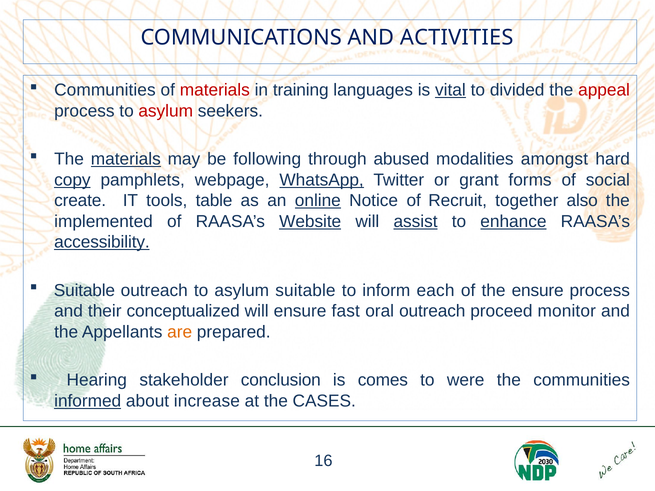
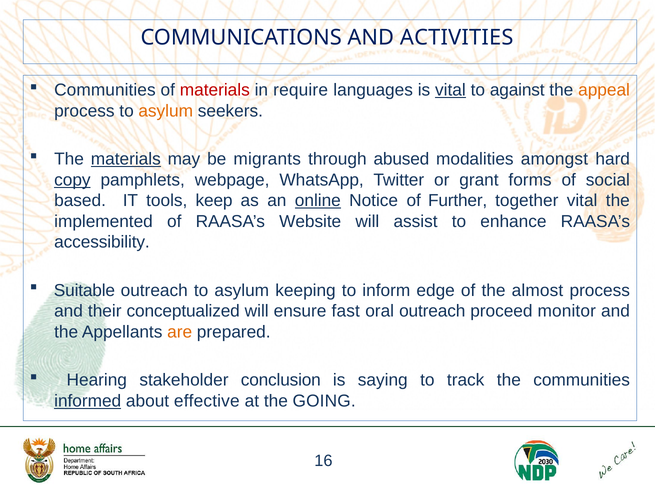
training: training -> require
divided: divided -> against
appeal colour: red -> orange
asylum at (166, 111) colour: red -> orange
following: following -> migrants
WhatsApp underline: present -> none
create: create -> based
table: table -> keep
Recruit: Recruit -> Further
together also: also -> vital
Website underline: present -> none
assist underline: present -> none
enhance underline: present -> none
accessibility underline: present -> none
asylum suitable: suitable -> keeping
each: each -> edge
the ensure: ensure -> almost
comes: comes -> saying
were: were -> track
increase: increase -> effective
CASES: CASES -> GOING
